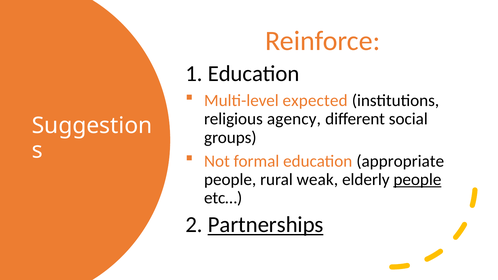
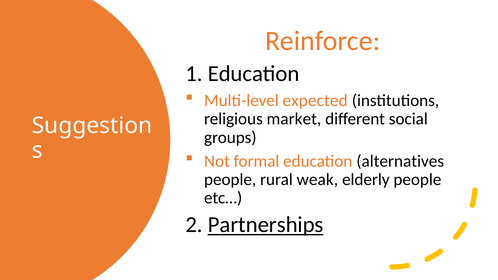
agency: agency -> market
appropriate: appropriate -> alternatives
people at (417, 180) underline: present -> none
